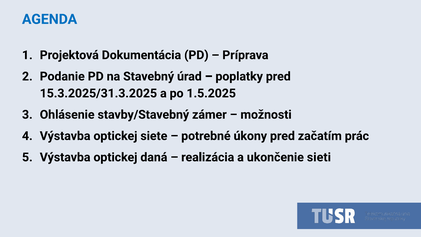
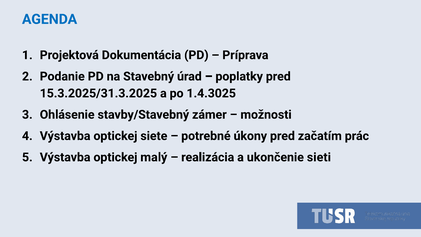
1.5.2025: 1.5.2025 -> 1.4.3025
daná: daná -> malý
